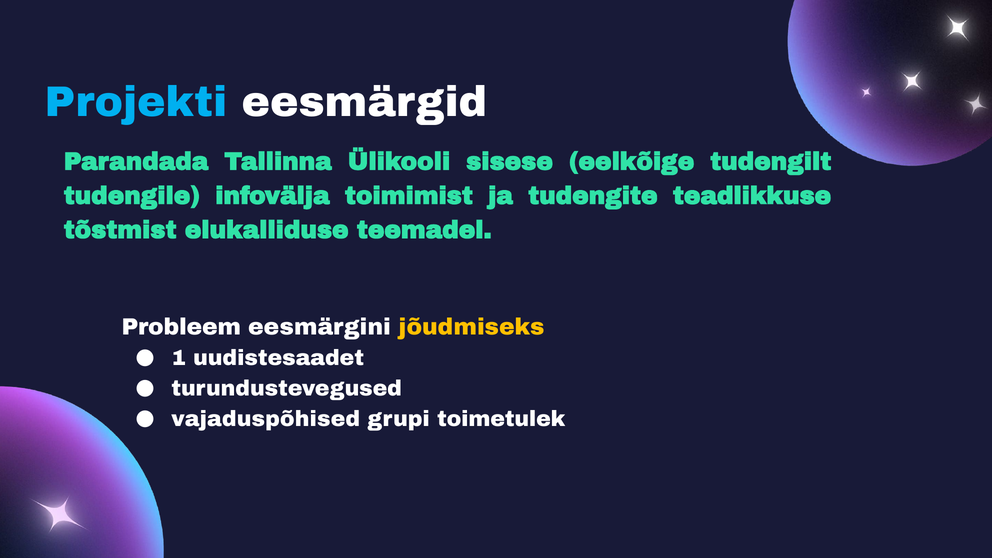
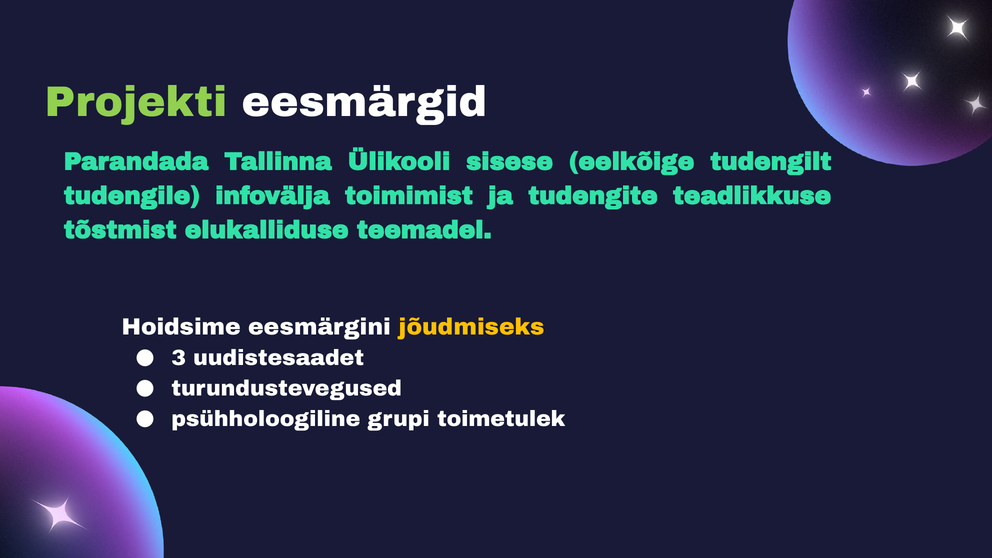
Projekti colour: light blue -> light green
Probleem: Probleem -> Hoidsime
1: 1 -> 3
vajaduspõhised: vajaduspõhised -> psühholoogiline
